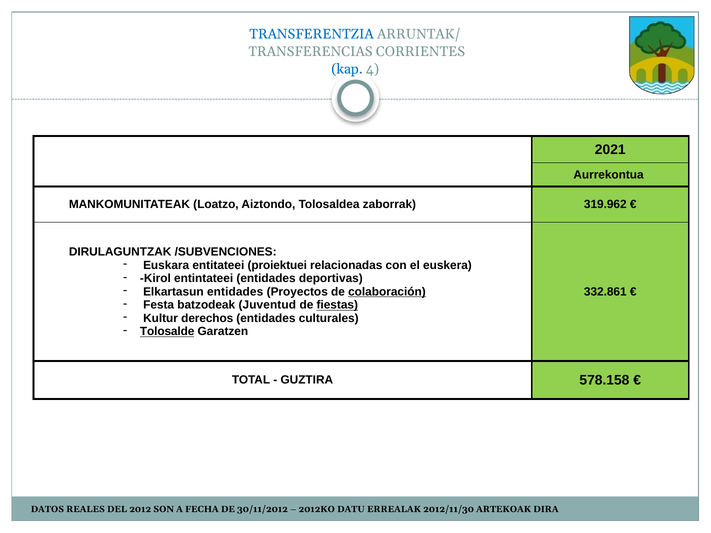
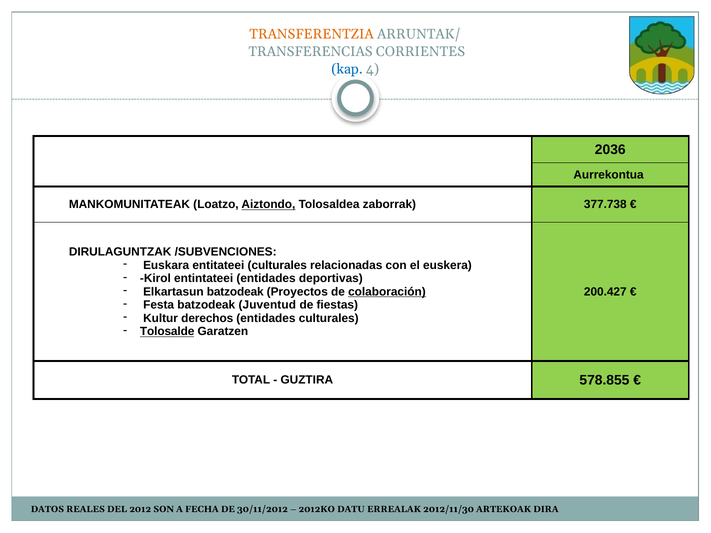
TRANSFERENTZIA colour: blue -> orange
2021: 2021 -> 2036
Aiztondo underline: none -> present
319.962: 319.962 -> 377.738
entitateei proiektuei: proiektuei -> culturales
Elkartasun entidades: entidades -> batzodeak
332.861: 332.861 -> 200.427
fiestas underline: present -> none
578.158: 578.158 -> 578.855
